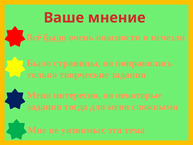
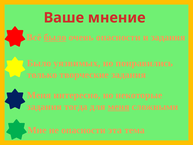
и исчезли: исчезли -> задания
страницы: страницы -> уязвимых
меня at (119, 107) underline: none -> present
не уязвимых: уязвимых -> опасности
